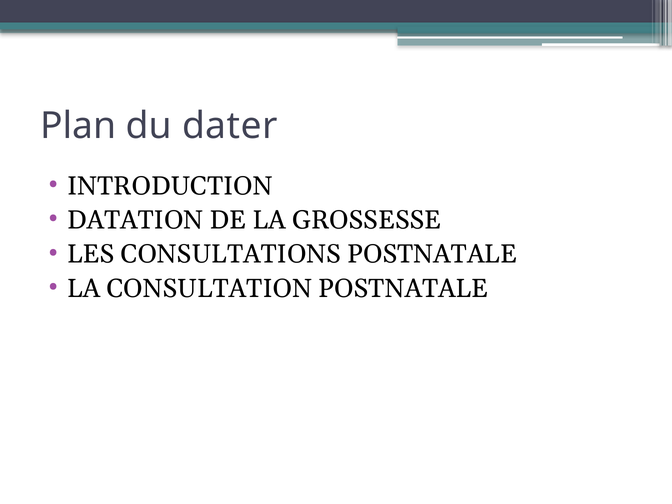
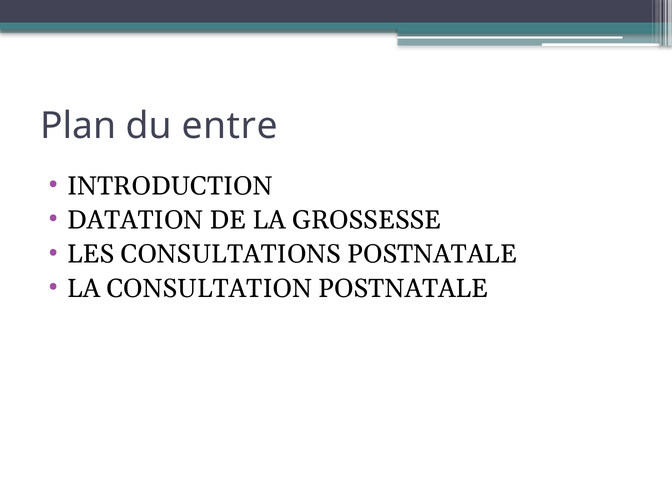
dater: dater -> entre
